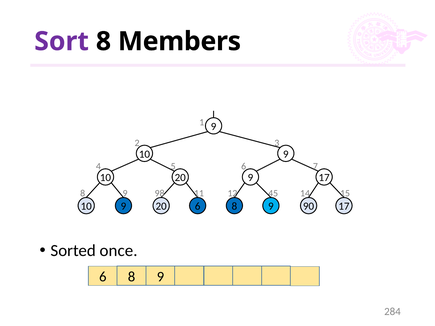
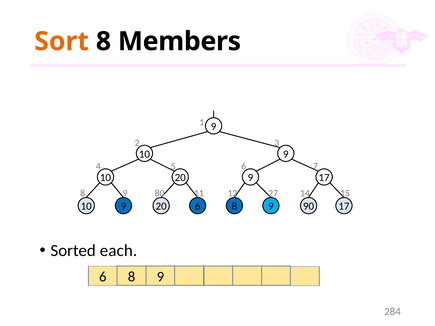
Sort colour: purple -> orange
98: 98 -> 80
45: 45 -> 27
once: once -> each
